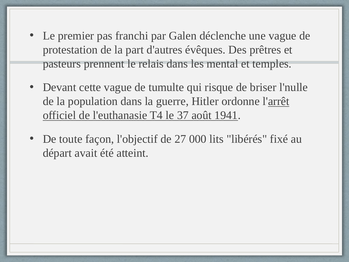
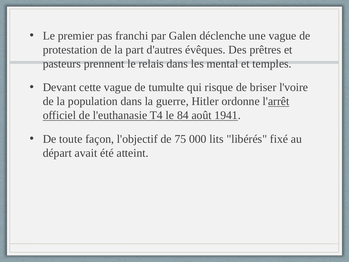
l'nulle: l'nulle -> l'voire
37: 37 -> 84
27: 27 -> 75
